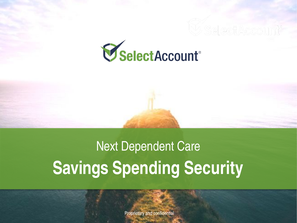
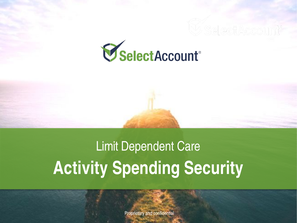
Next: Next -> Limit
Savings: Savings -> Activity
